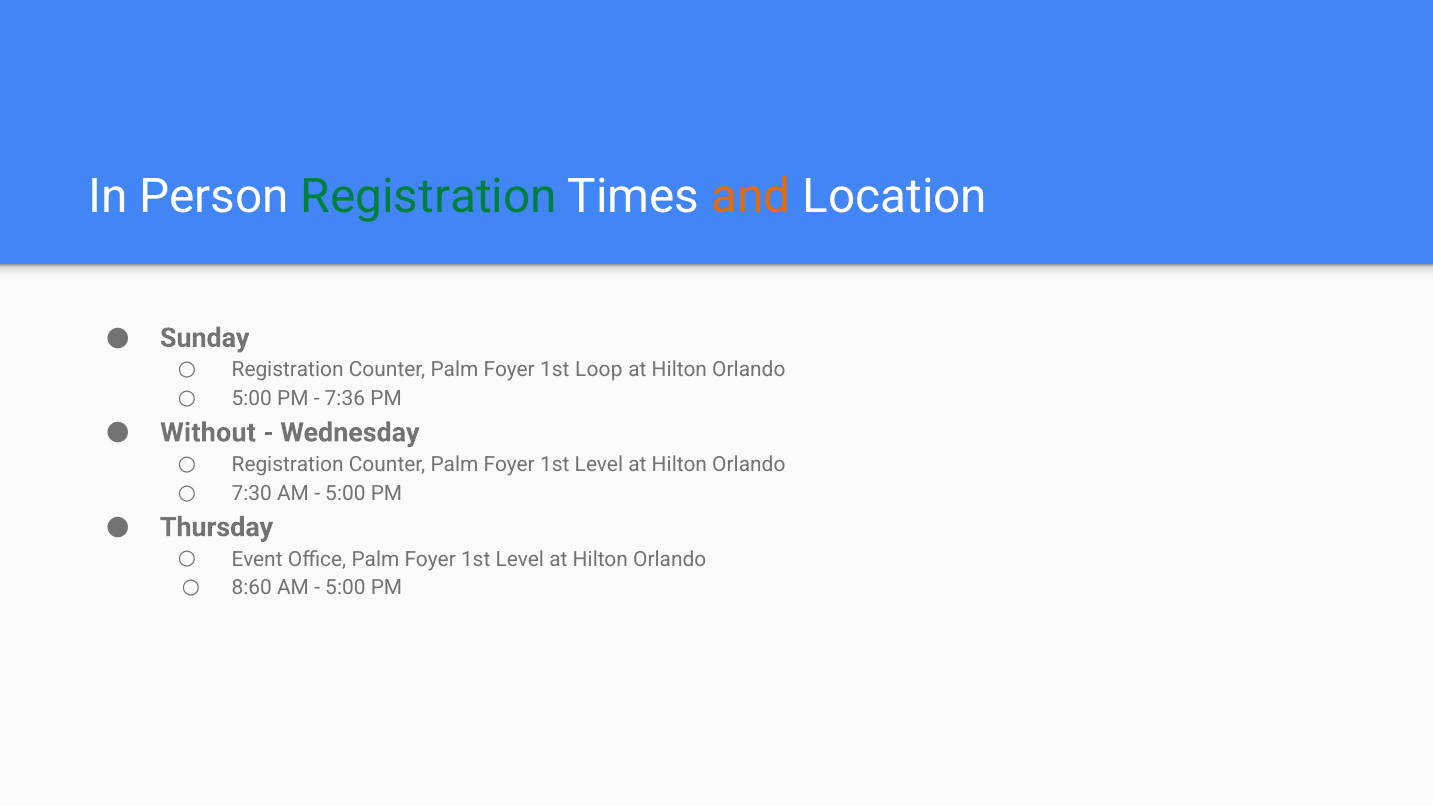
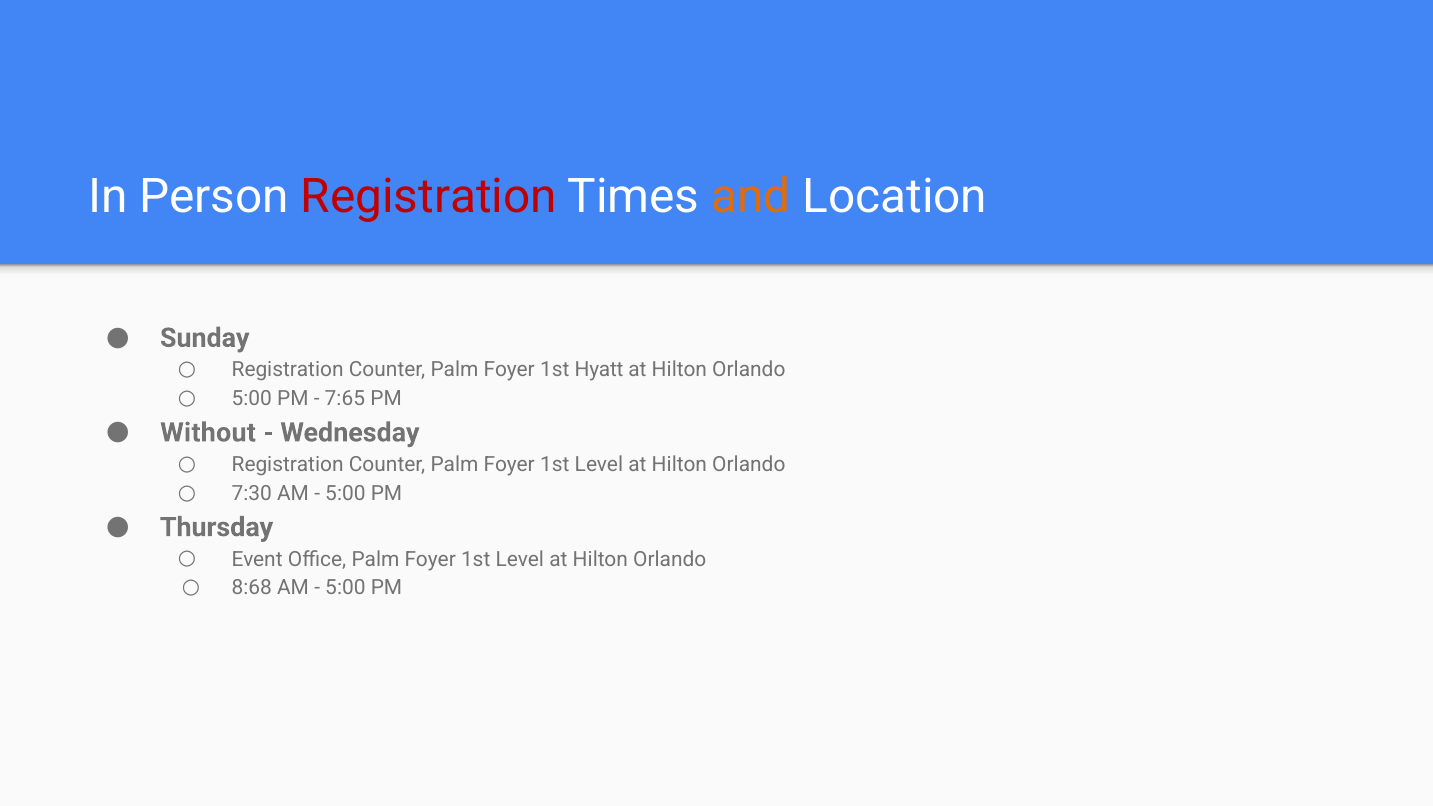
Registration at (429, 196) colour: green -> red
Loop: Loop -> Hyatt
7:36: 7:36 -> 7:65
8:60: 8:60 -> 8:68
